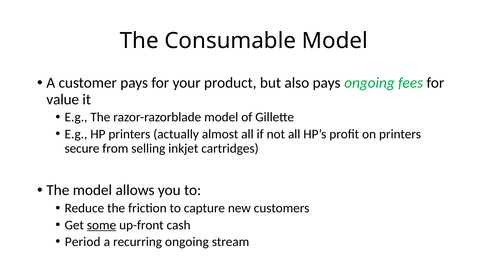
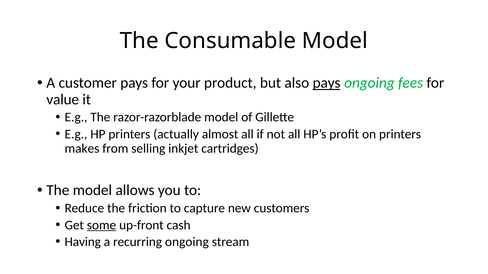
pays at (327, 83) underline: none -> present
secure: secure -> makes
Period: Period -> Having
